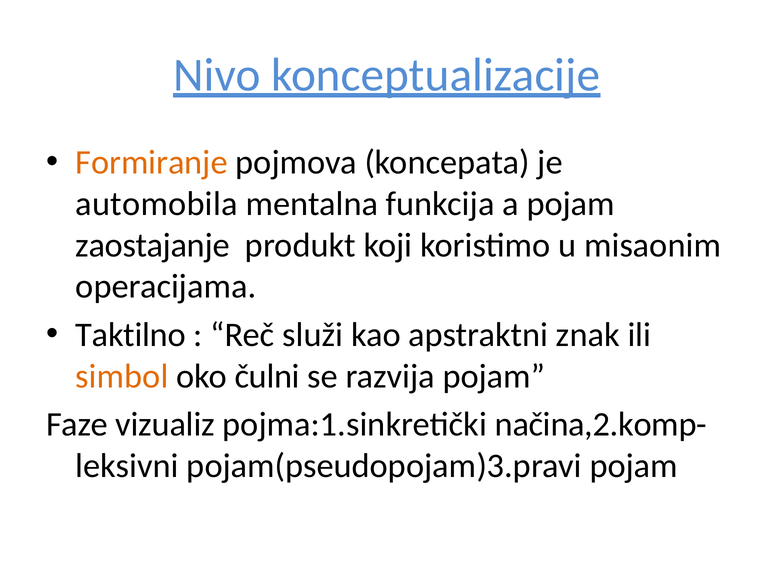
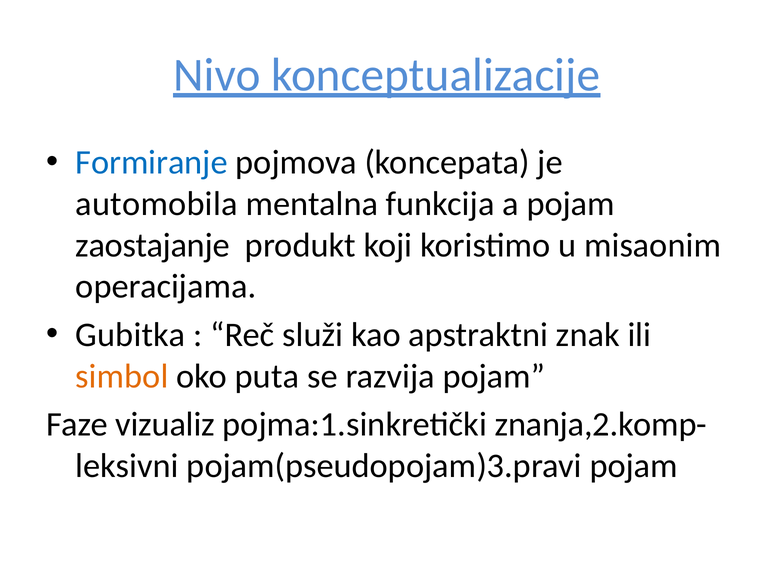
Formiranje colour: orange -> blue
Taktilno: Taktilno -> Gubitka
čulni: čulni -> puta
načina,2.komp-: načina,2.komp- -> znanja,2.komp-
